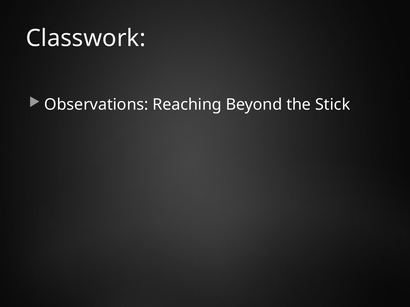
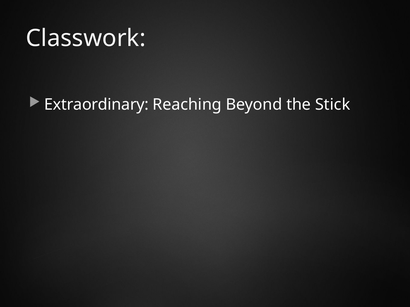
Observations: Observations -> Extraordinary
